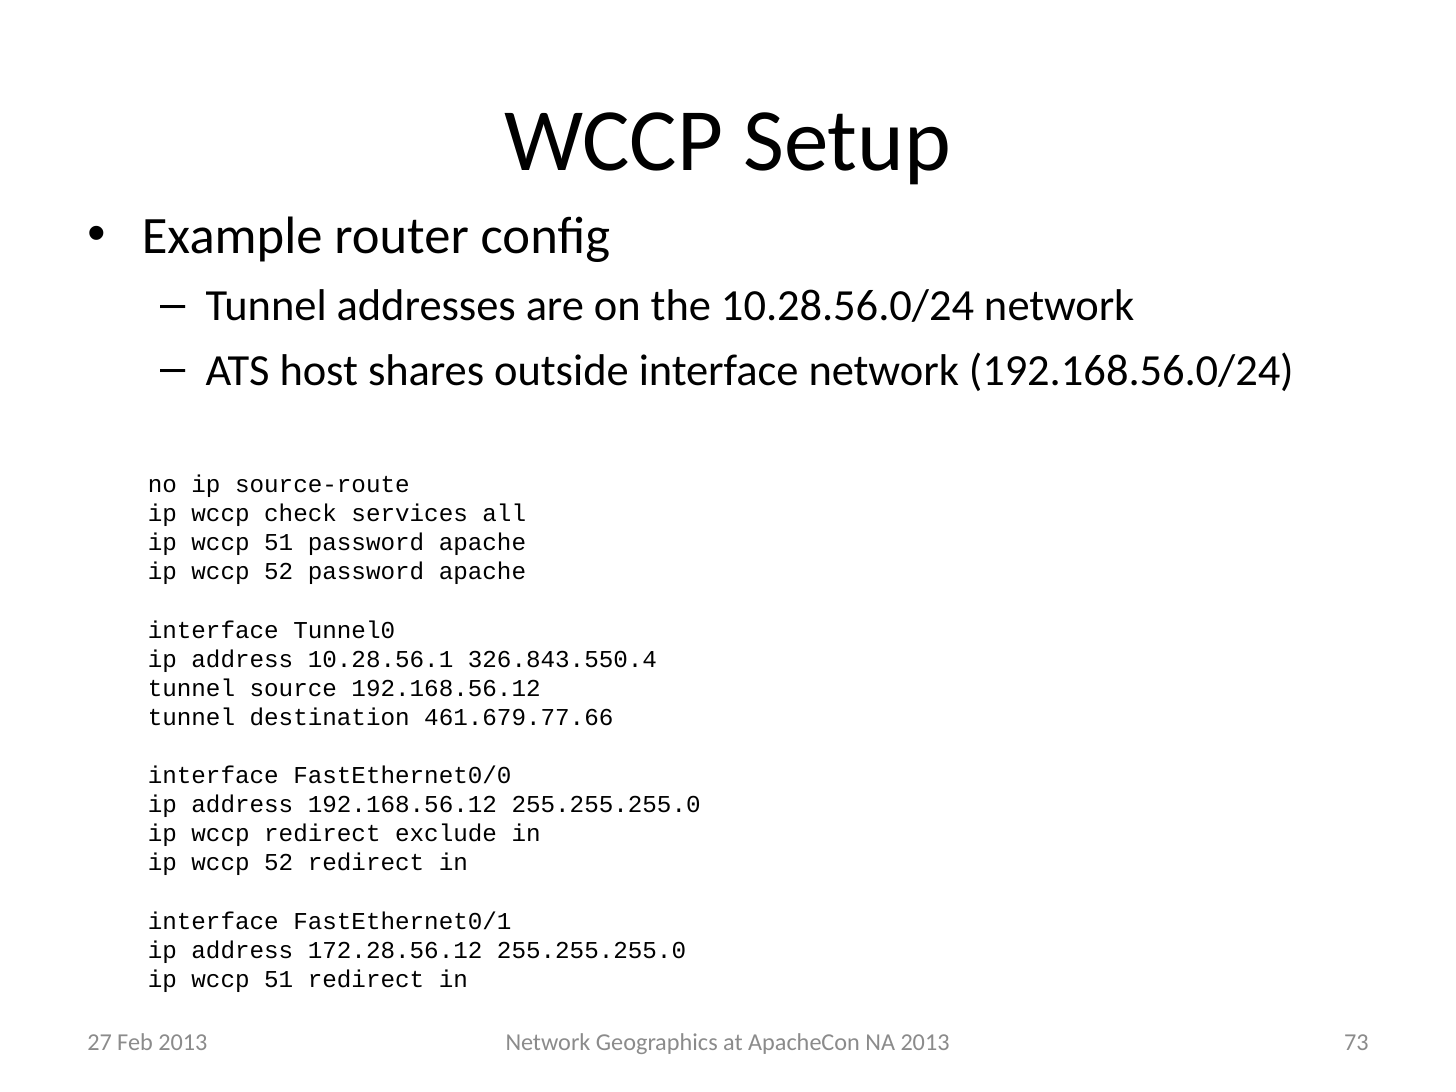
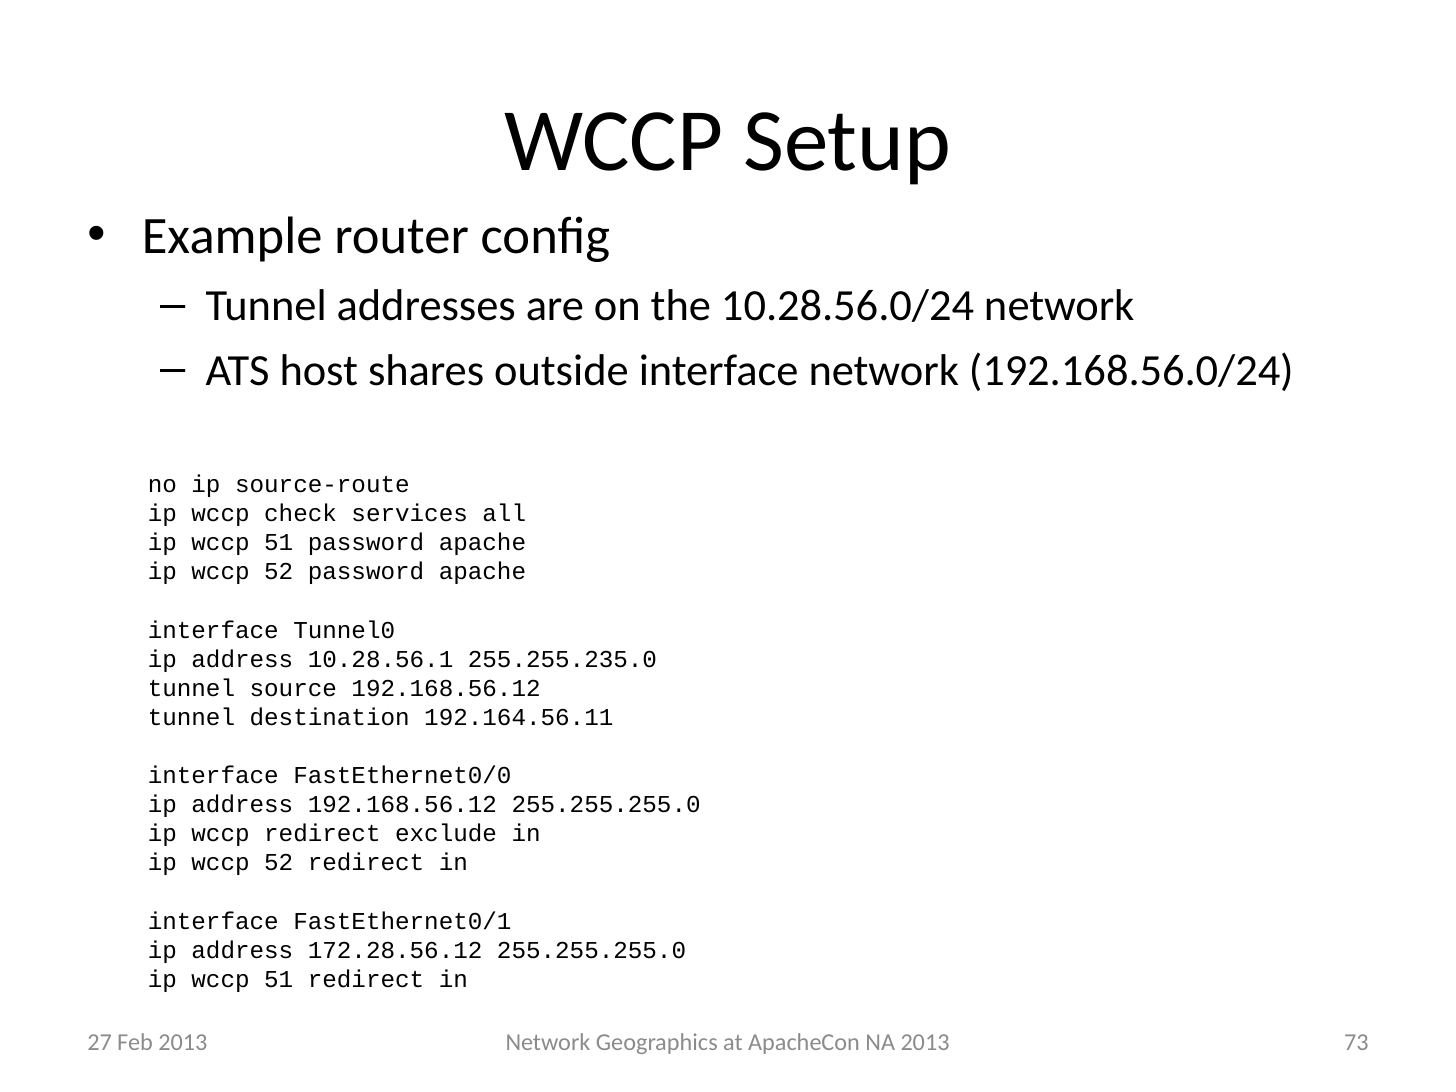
326.843.550.4: 326.843.550.4 -> 255.255.235.0
461.679.77.66: 461.679.77.66 -> 192.164.56.11
